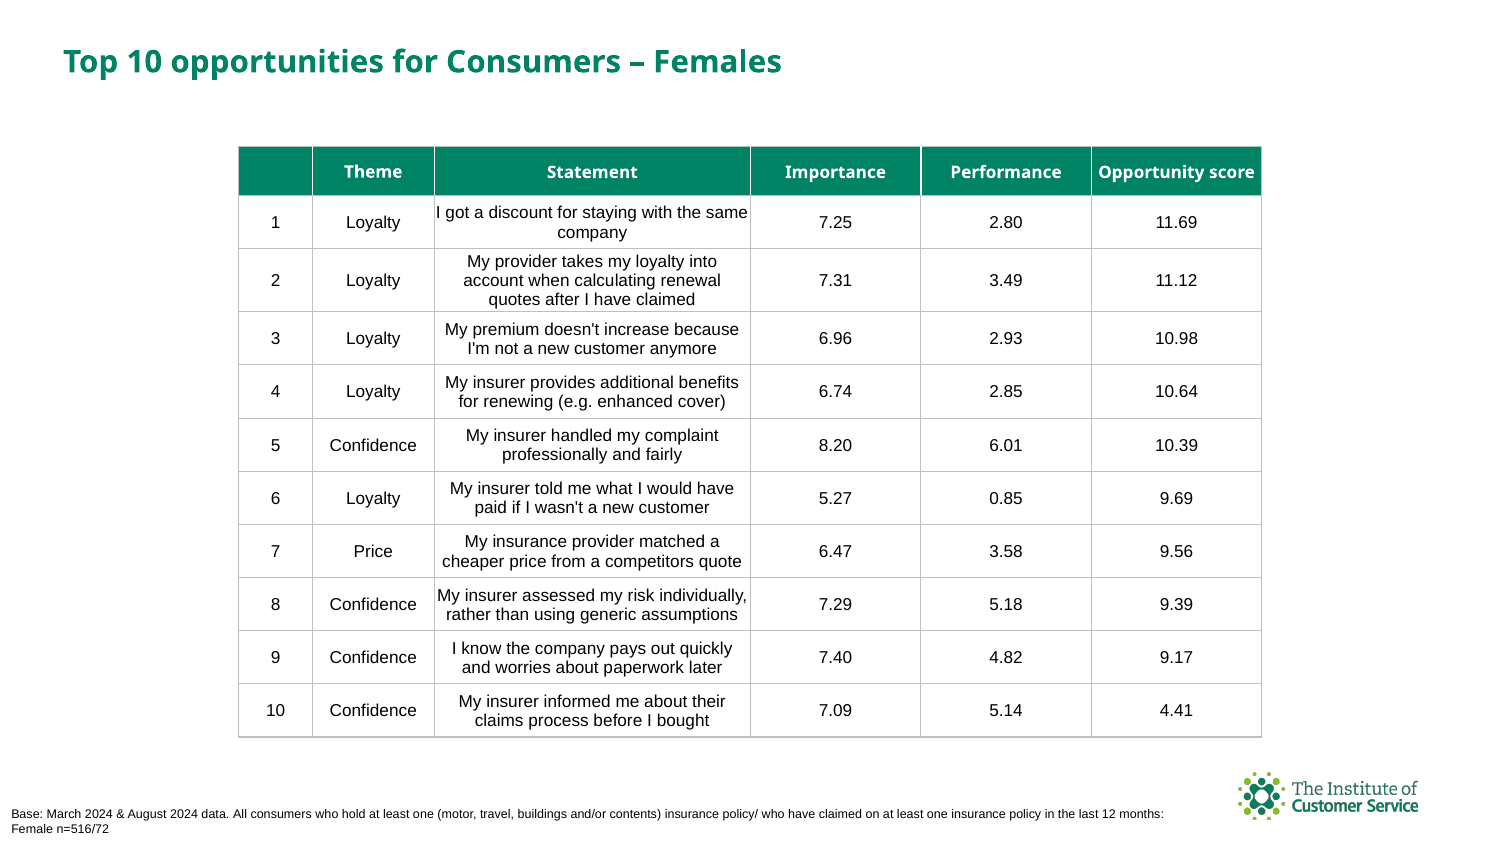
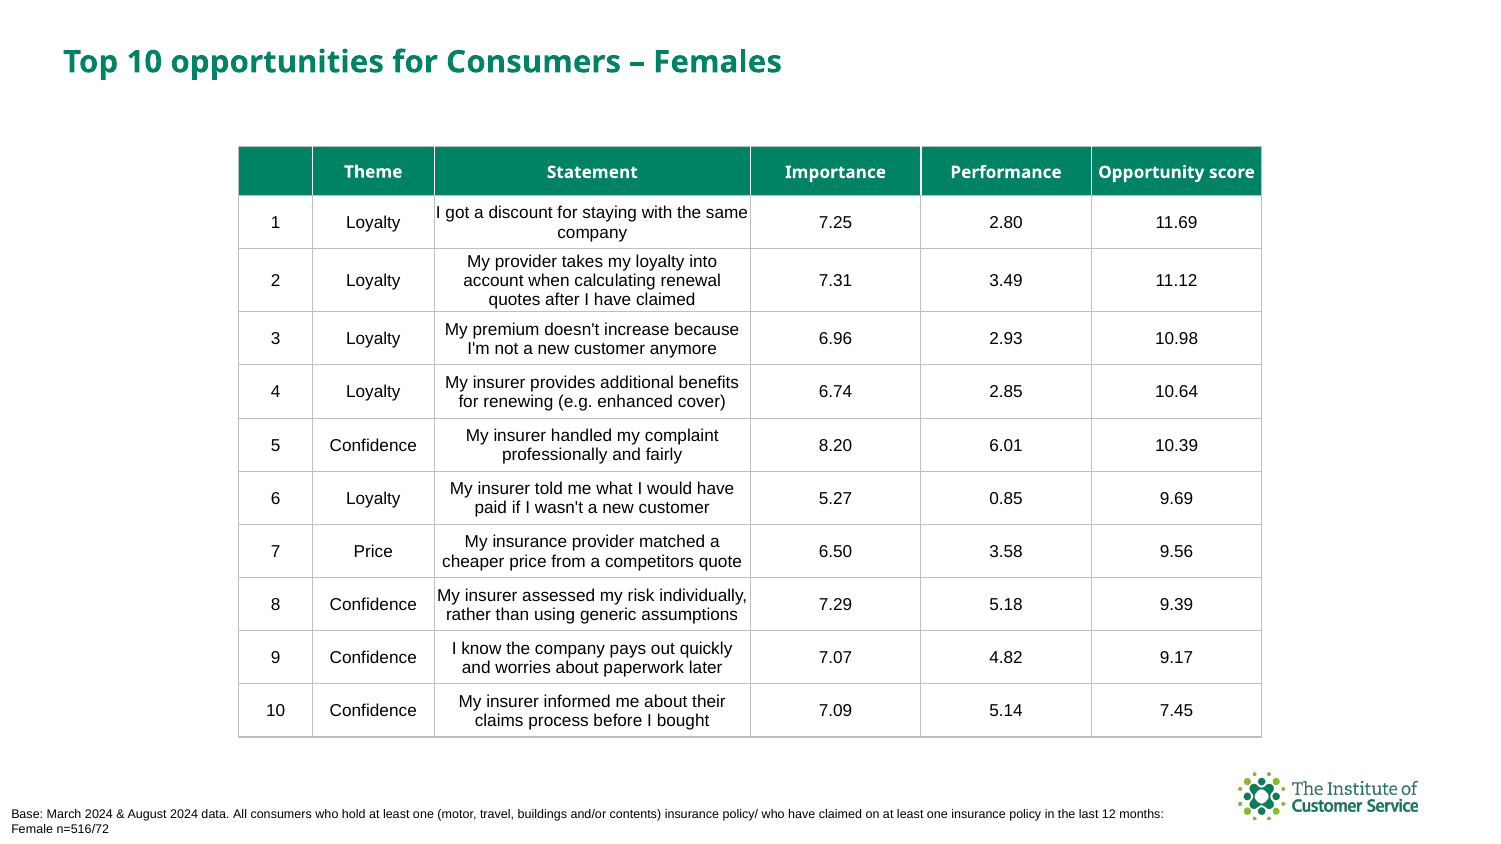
6.47: 6.47 -> 6.50
7.40: 7.40 -> 7.07
4.41: 4.41 -> 7.45
